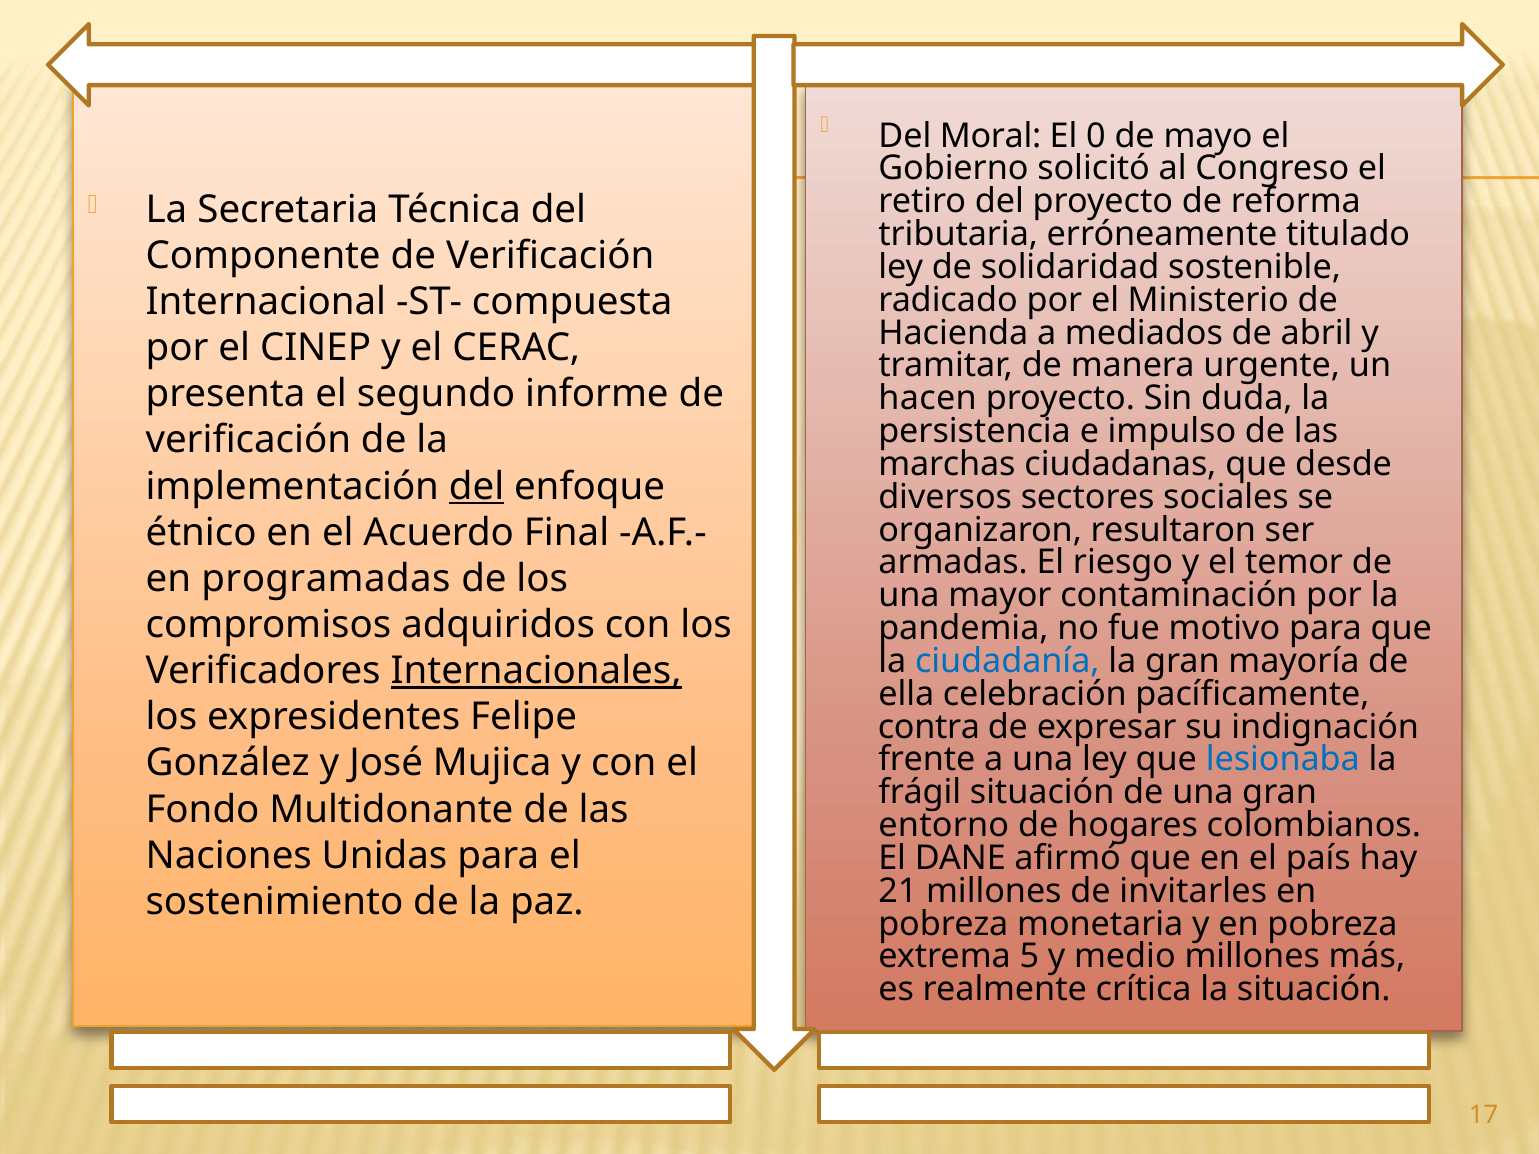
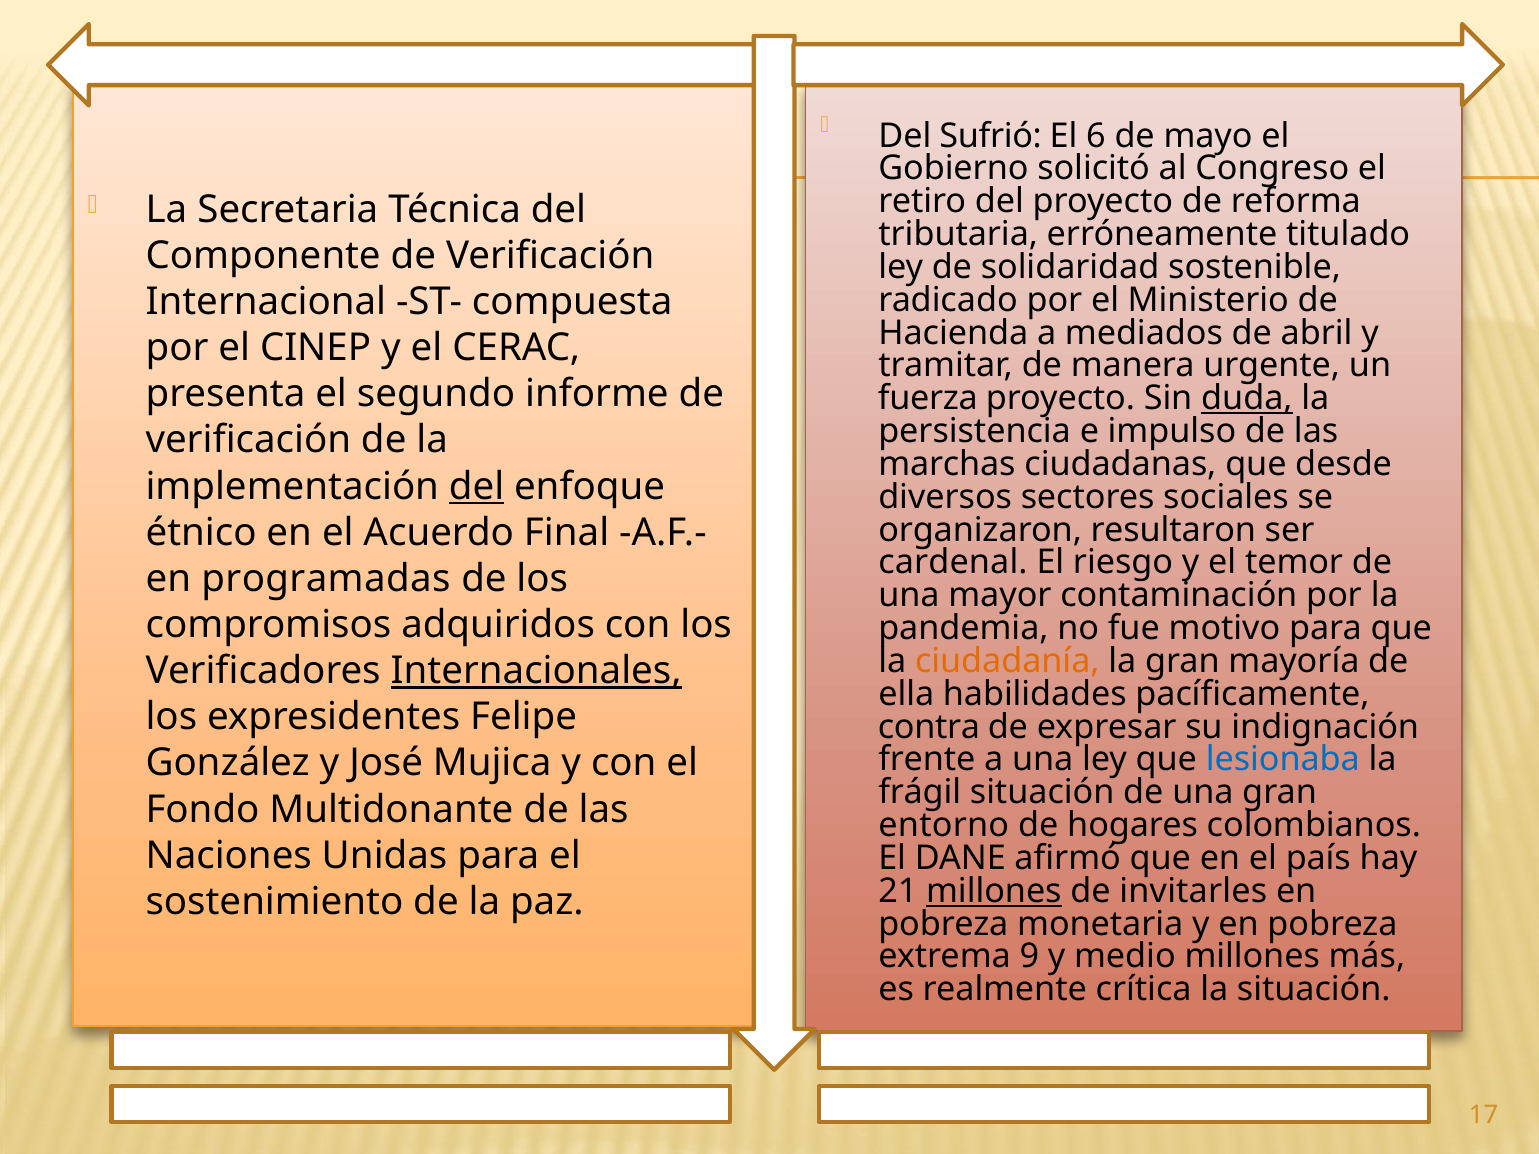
Moral: Moral -> Sufrió
0: 0 -> 6
hacen: hacen -> fuerza
duda underline: none -> present
armadas: armadas -> cardenal
ciudadanía colour: blue -> orange
celebración: celebración -> habilidades
millones at (994, 891) underline: none -> present
5: 5 -> 9
